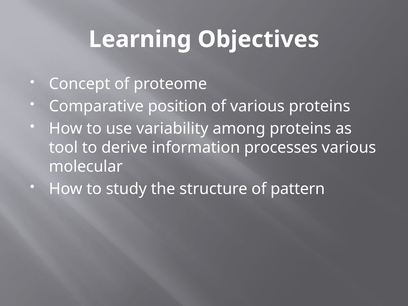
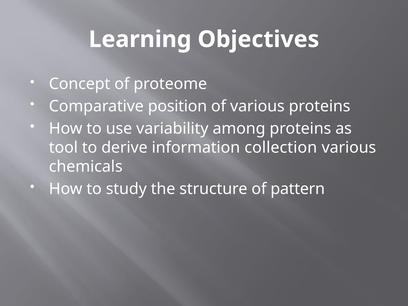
processes: processes -> collection
molecular: molecular -> chemicals
